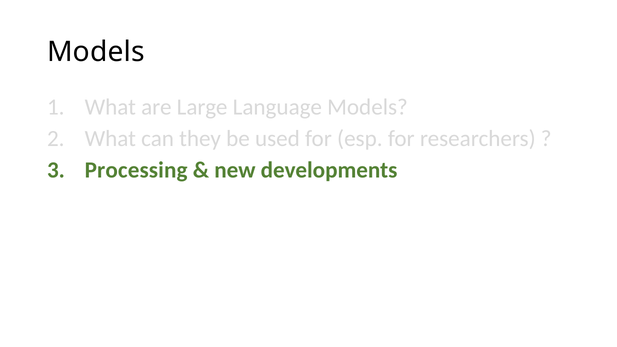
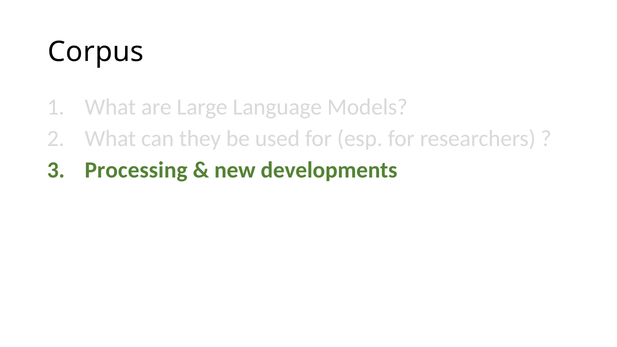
Models at (96, 52): Models -> Corpus
